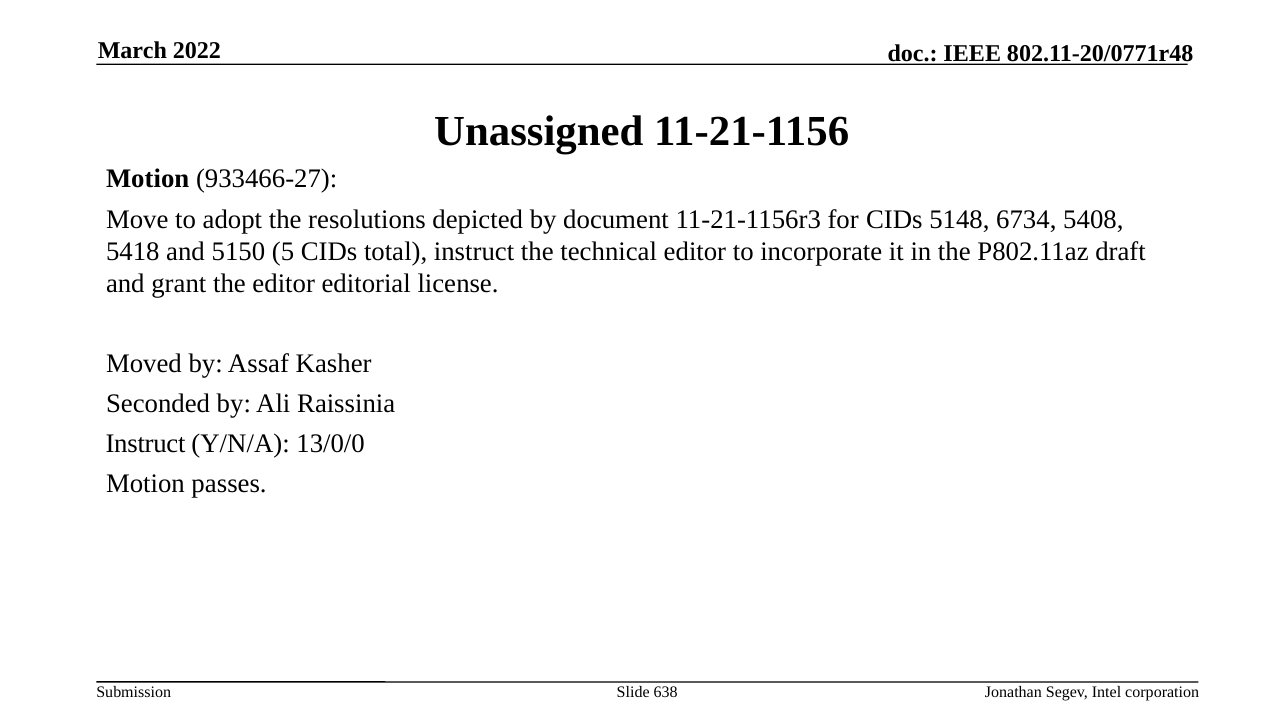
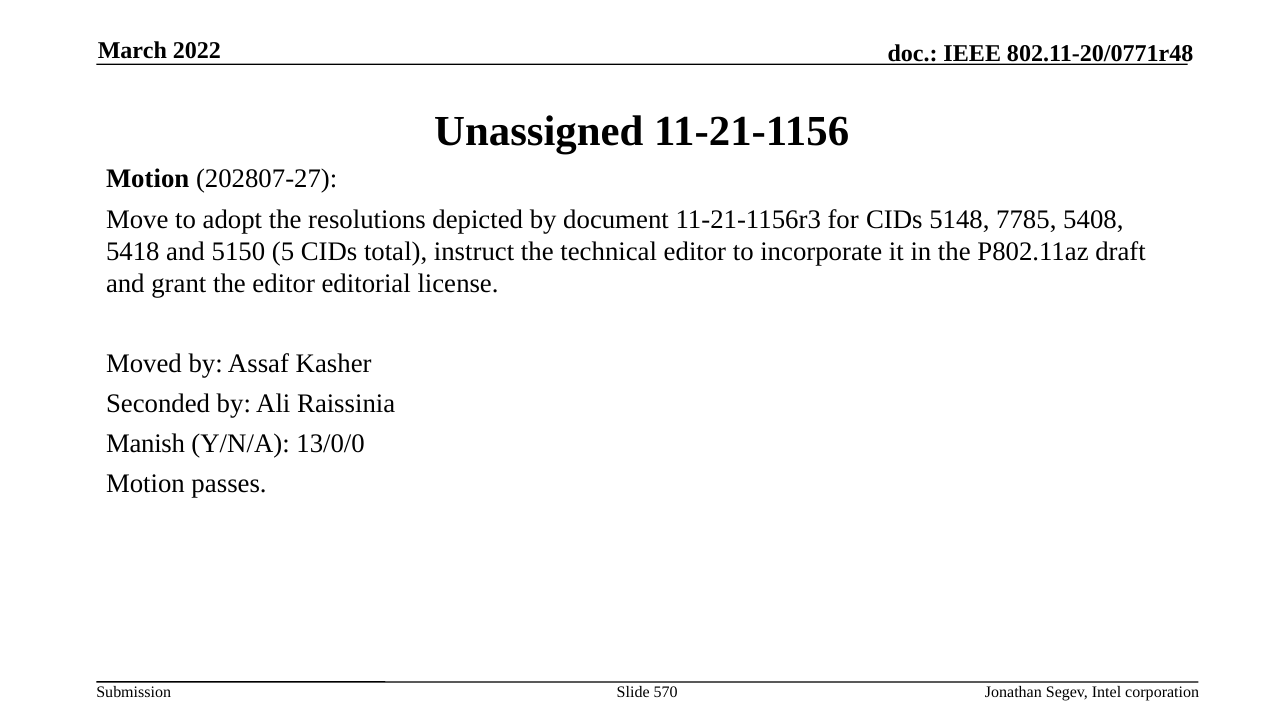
933466-27: 933466-27 -> 202807-27
6734: 6734 -> 7785
Instruct at (146, 444): Instruct -> Manish
638: 638 -> 570
